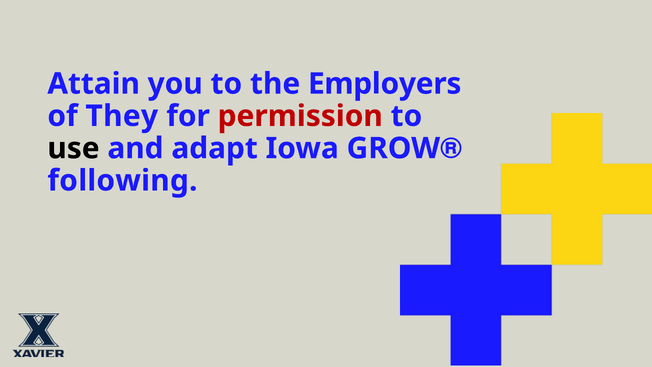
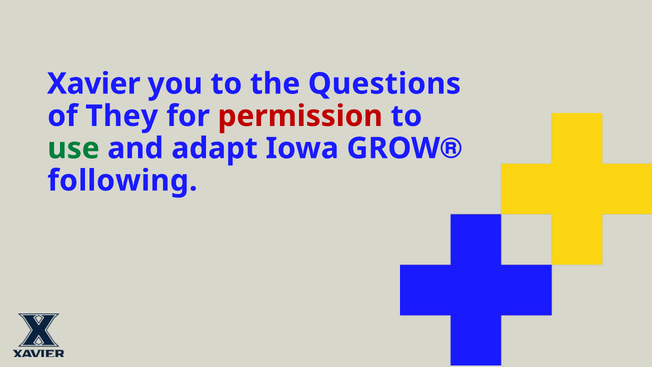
Attain: Attain -> Xavier
Employers: Employers -> Questions
use colour: black -> green
